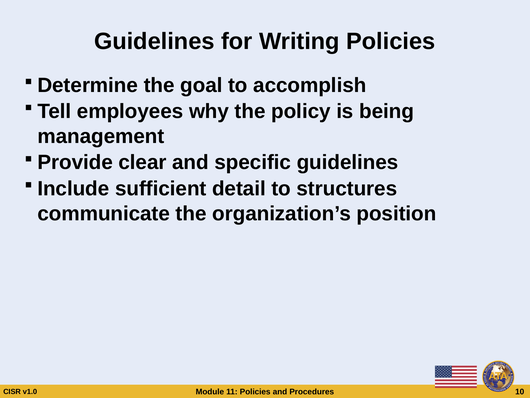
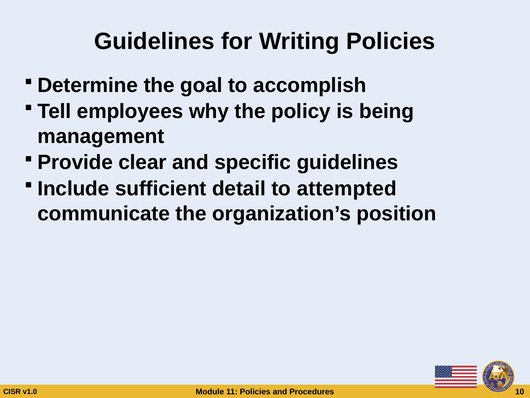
structures: structures -> attempted
